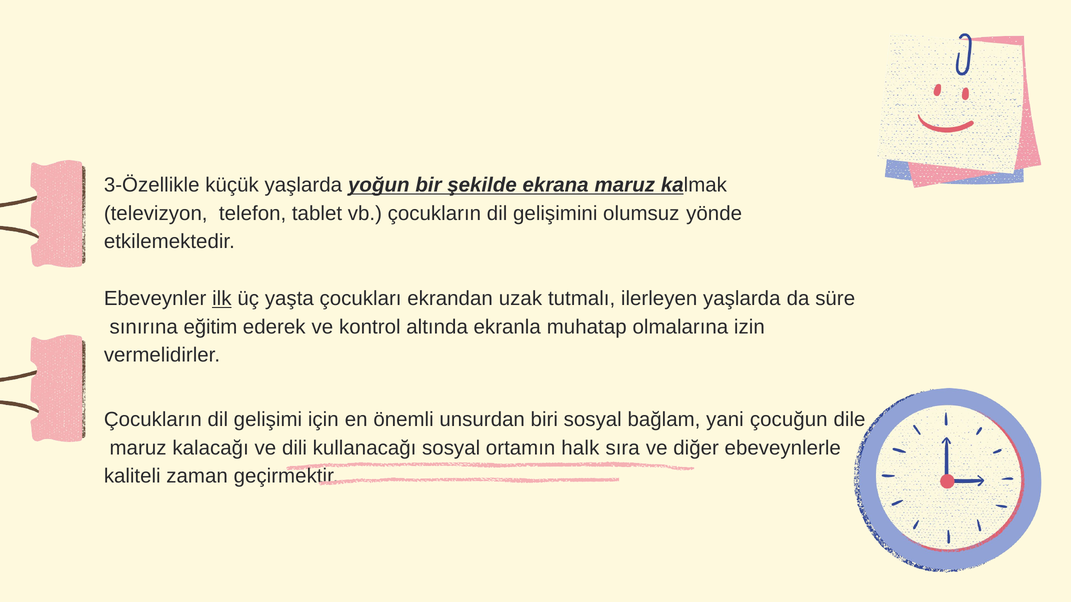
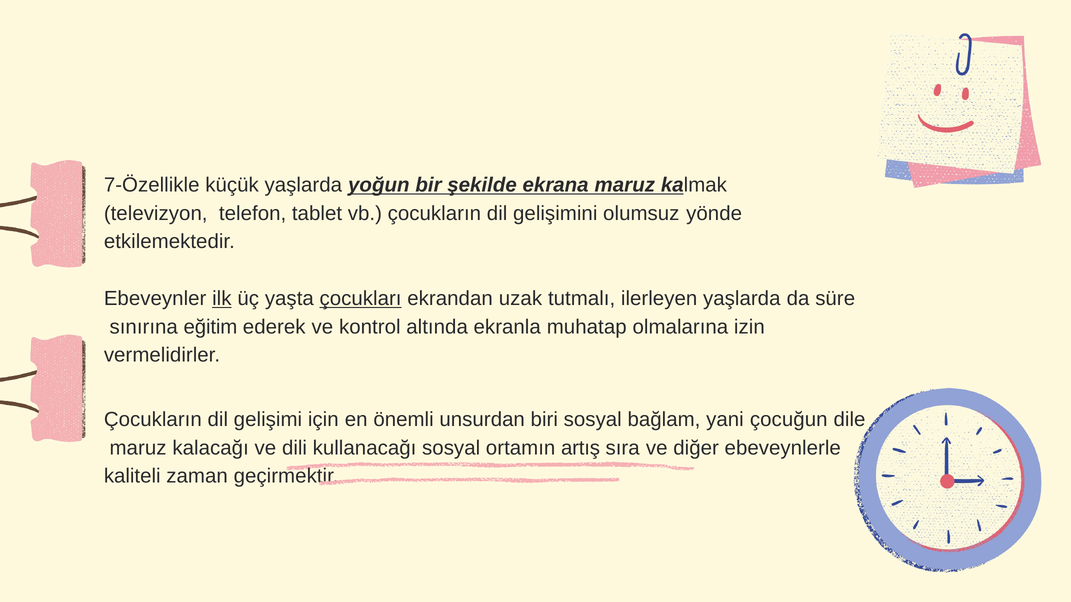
3-Özellikle: 3-Özellikle -> 7-Özellikle
çocukları underline: none -> present
halk: halk -> artış
